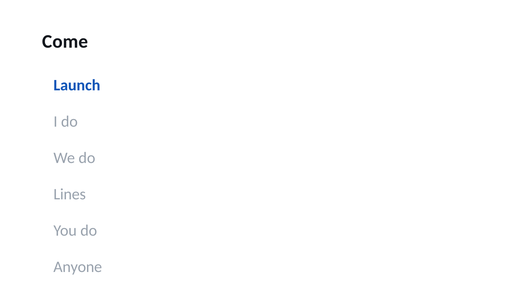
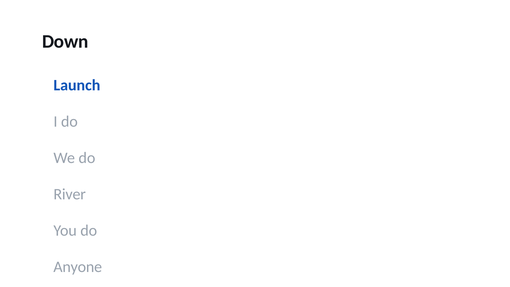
Come: Come -> Down
Lines: Lines -> River
